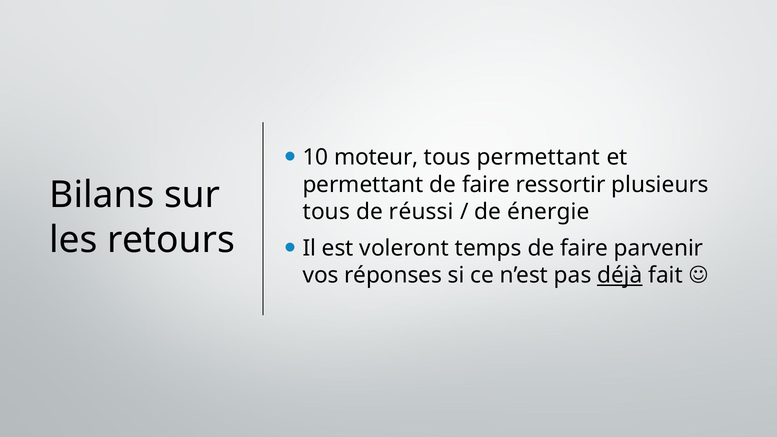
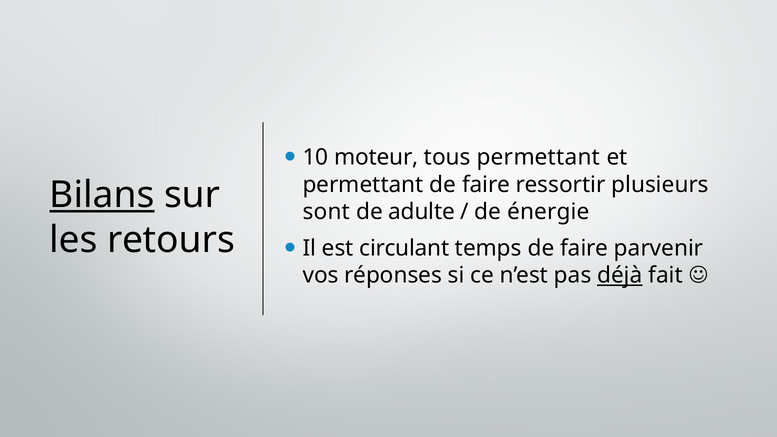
Bilans underline: none -> present
tous at (326, 212): tous -> sont
réussi: réussi -> adulte
voleront: voleront -> circulant
